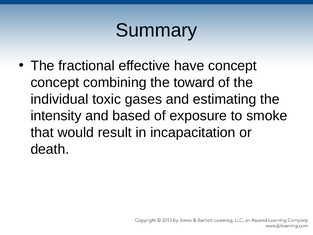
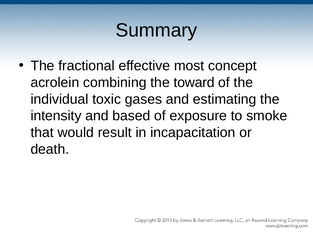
have: have -> most
concept at (55, 82): concept -> acrolein
